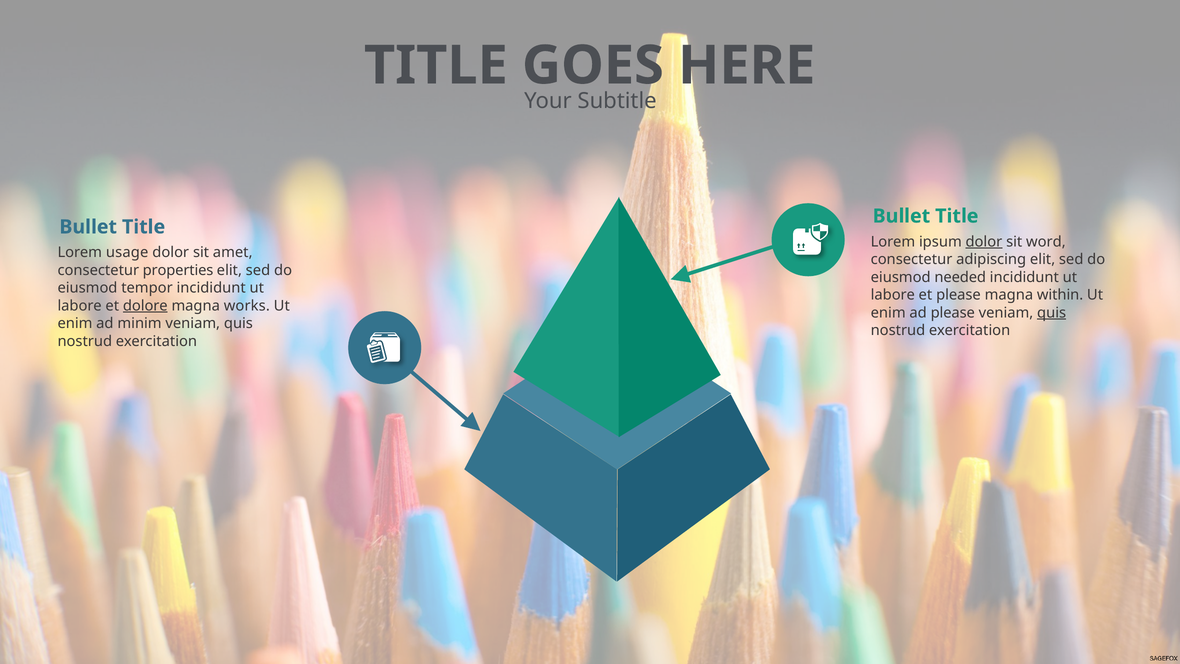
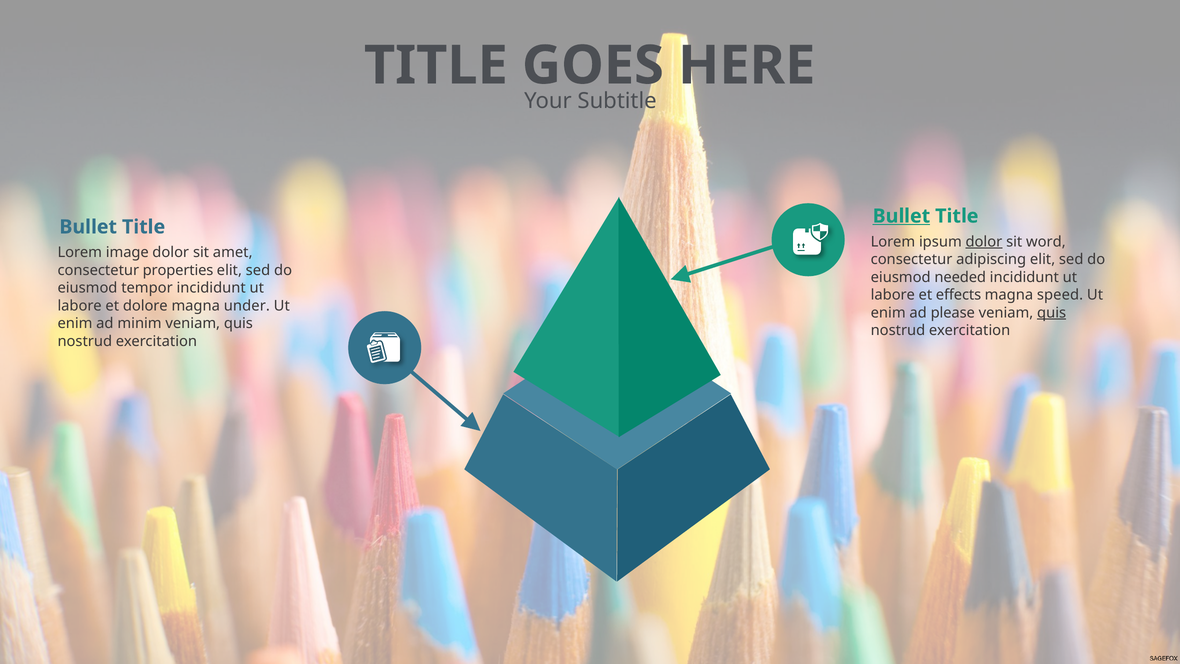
Bullet at (901, 216) underline: none -> present
usage: usage -> image
et please: please -> effects
within: within -> speed
dolore underline: present -> none
works: works -> under
